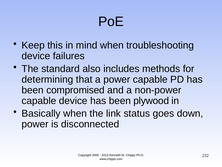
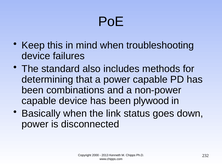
compromised: compromised -> combinations
